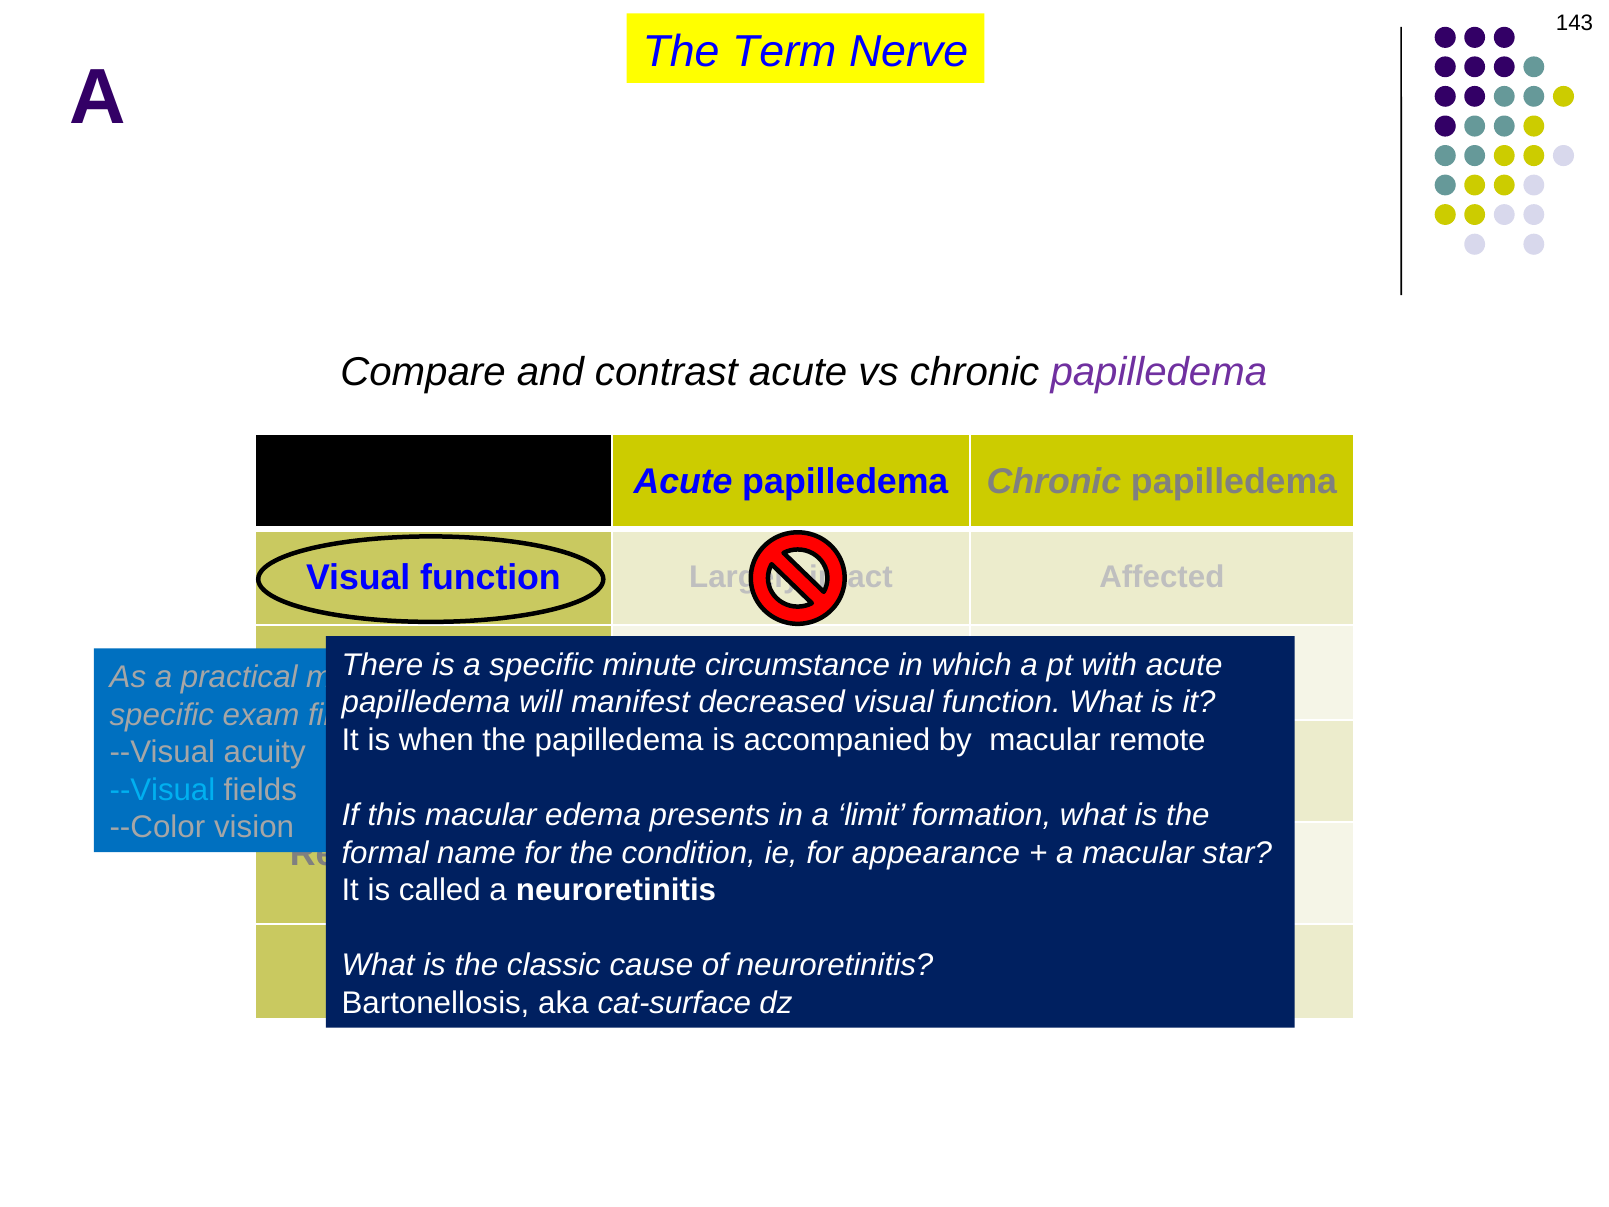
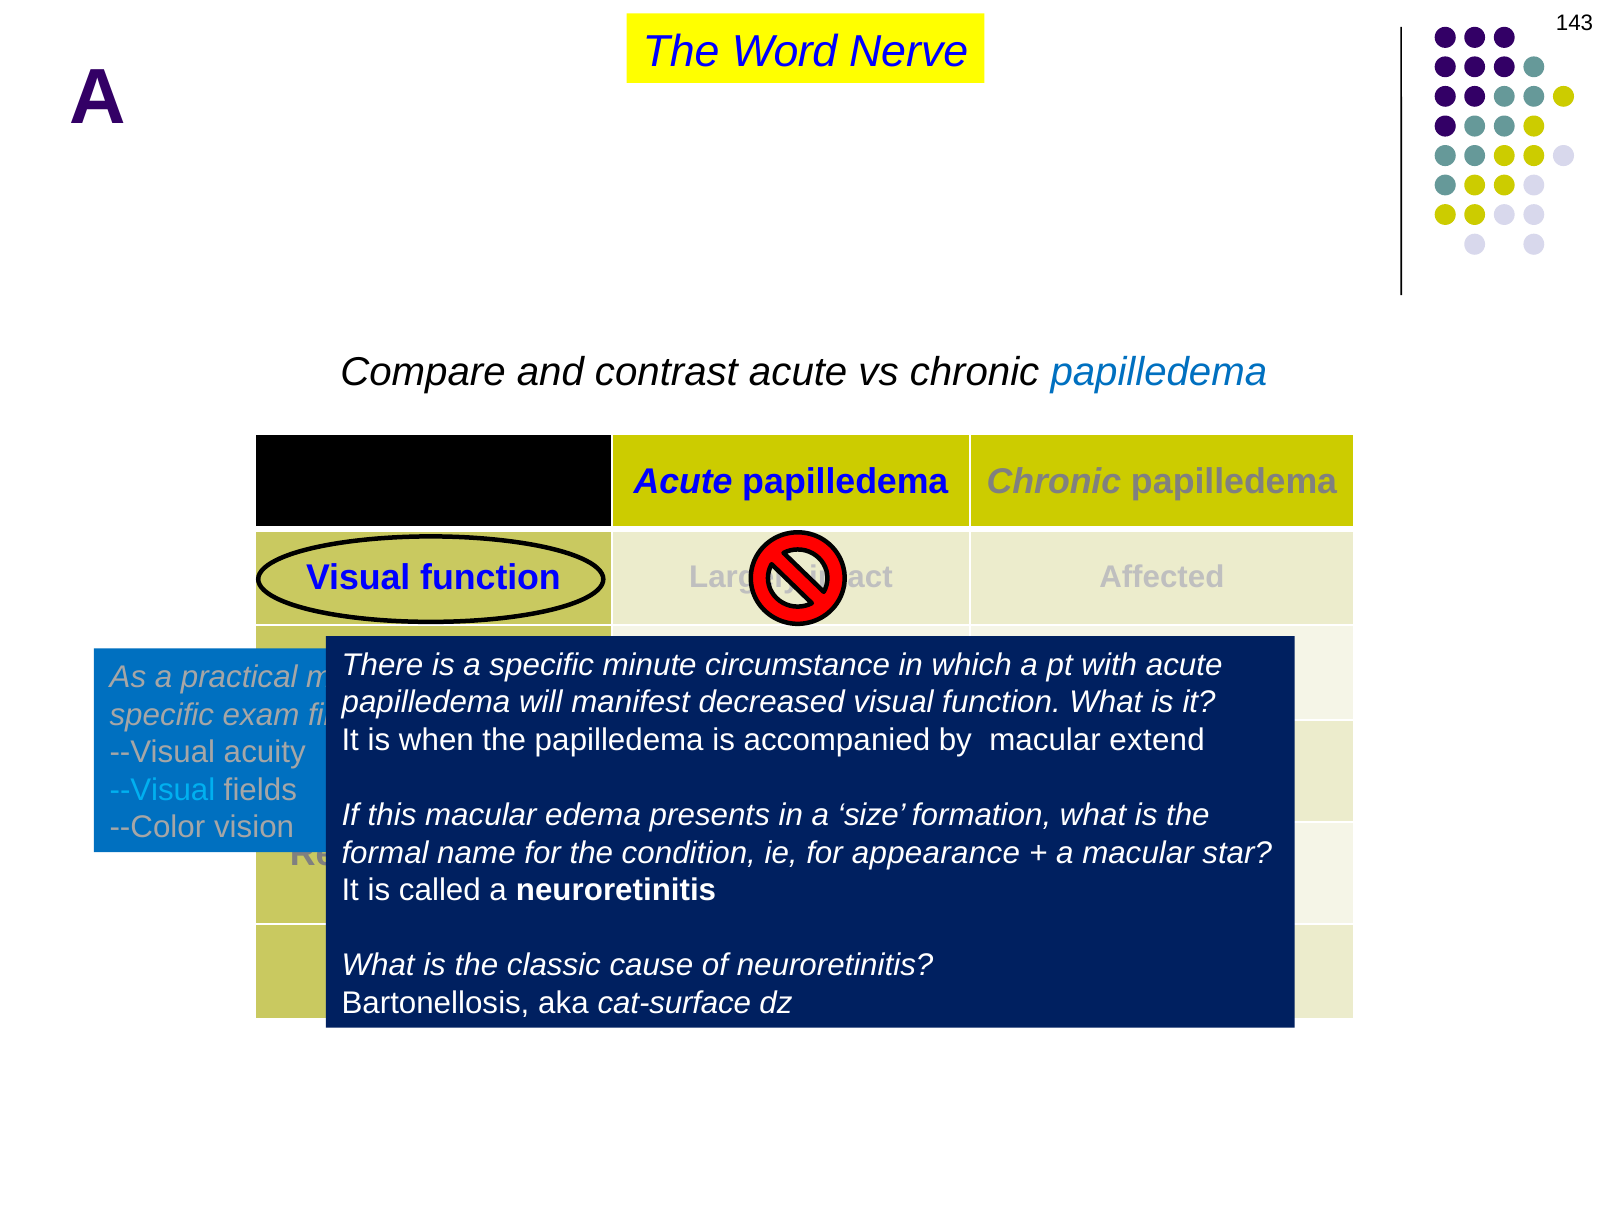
Term: Term -> Word
papilledema at (1159, 372) colour: purple -> blue
remote: remote -> extend
limit: limit -> size
